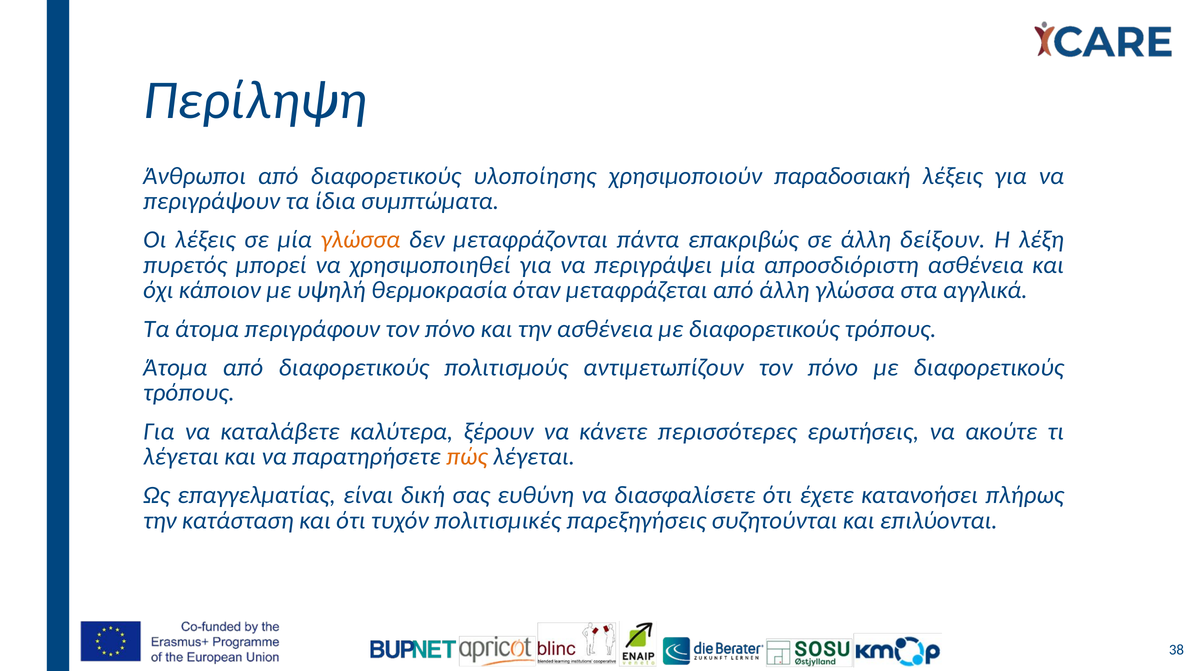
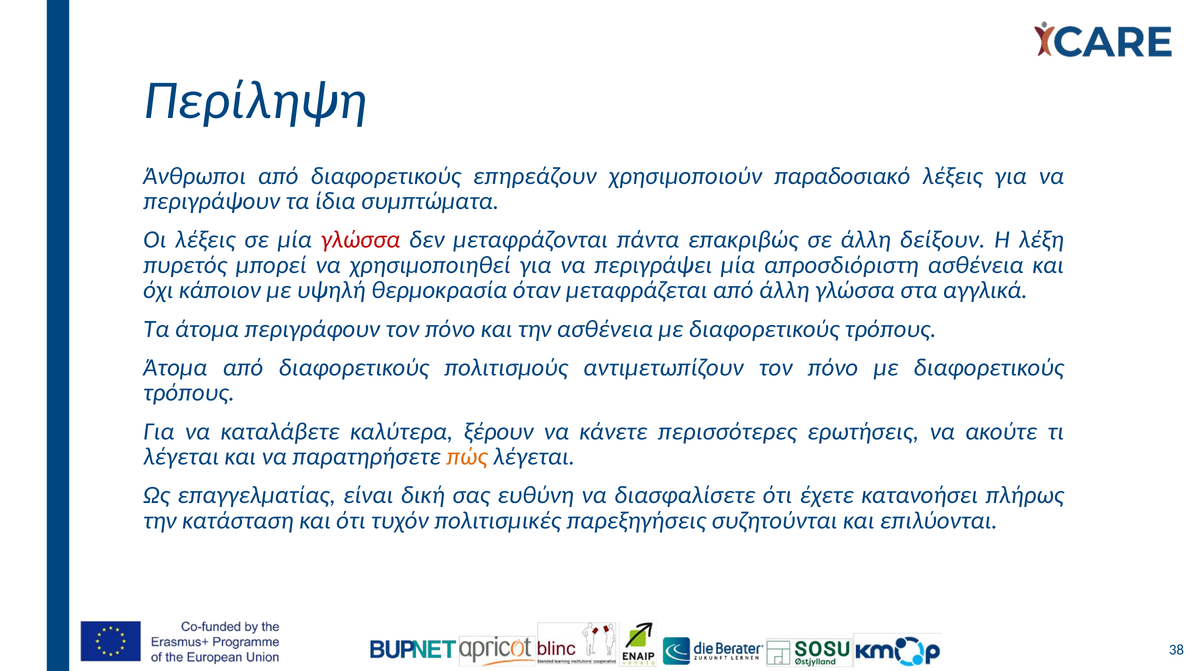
υλοποίησης: υλοποίησης -> επηρεάζουν
παραδοσιακή: παραδοσιακή -> παραδοσιακό
γλώσσα at (360, 240) colour: orange -> red
